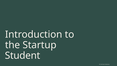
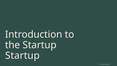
Student at (23, 55): Student -> Startup
